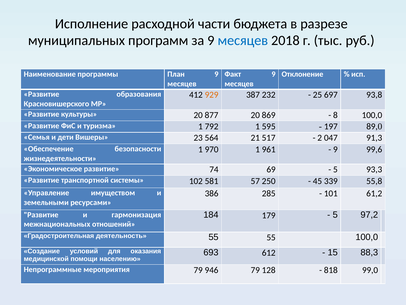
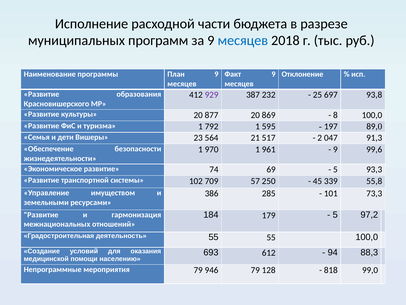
929 colour: orange -> purple
581: 581 -> 709
61,2: 61,2 -> 73,3
15: 15 -> 94
